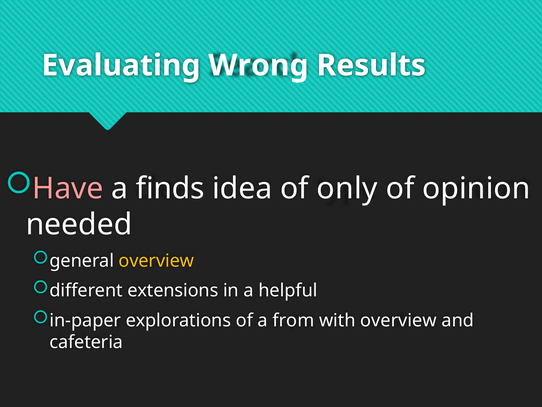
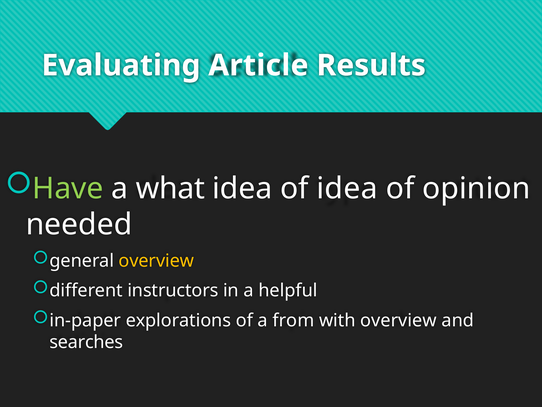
Wrong: Wrong -> Article
Have colour: pink -> light green
finds: finds -> what
of only: only -> idea
extensions: extensions -> instructors
cafeteria: cafeteria -> searches
